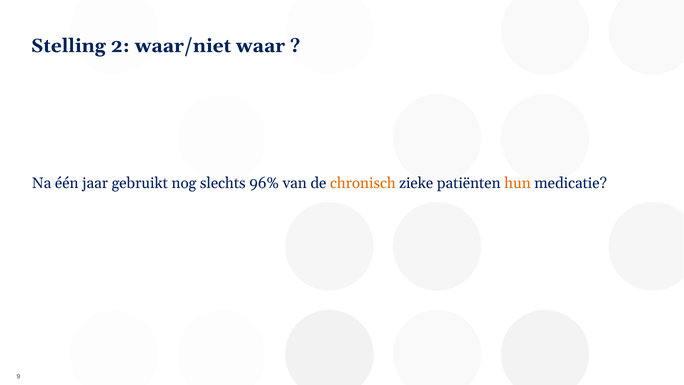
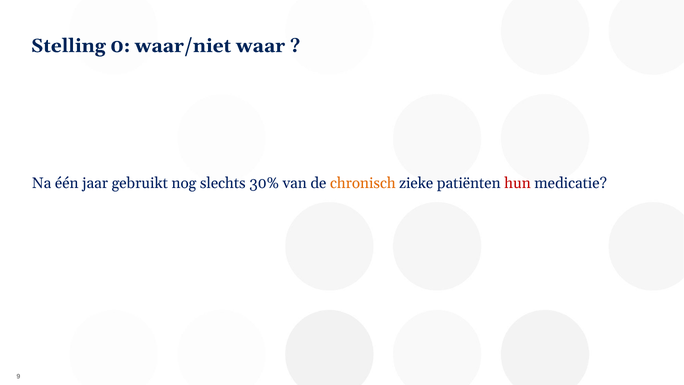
2: 2 -> 0
96%: 96% -> 30%
hun colour: orange -> red
